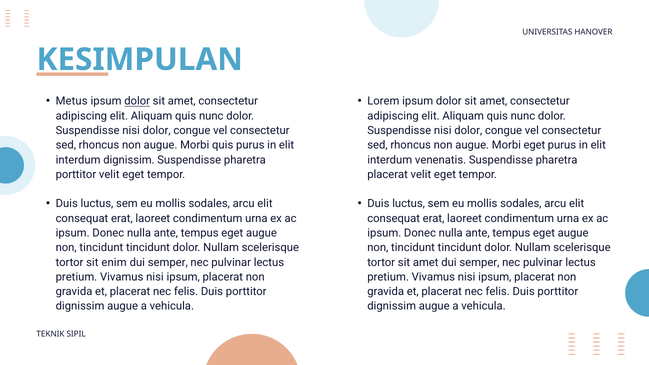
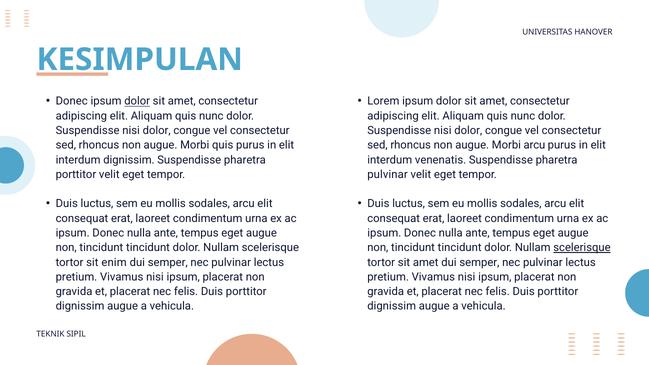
Metus at (72, 101): Metus -> Donec
Morbi eget: eget -> arcu
placerat at (388, 174): placerat -> pulvinar
scelerisque at (582, 248) underline: none -> present
